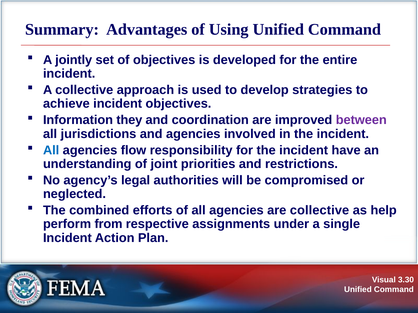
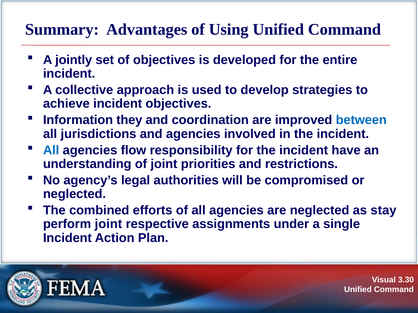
between colour: purple -> blue
are collective: collective -> neglected
help: help -> stay
perform from: from -> joint
